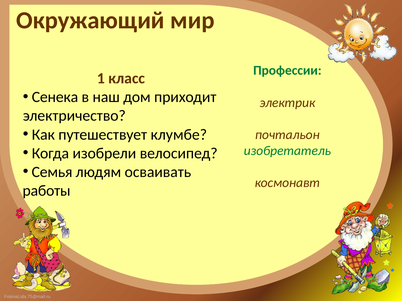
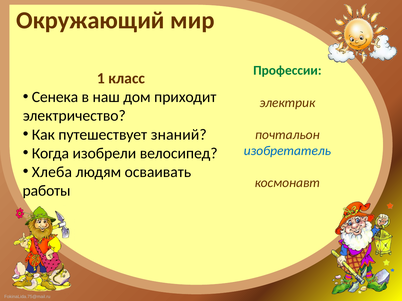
клумбе: клумбе -> знаний
изобретатель colour: green -> blue
Семья: Семья -> Хлеба
